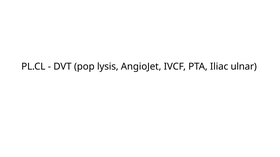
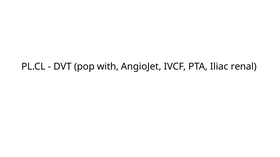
lysis: lysis -> with
ulnar: ulnar -> renal
